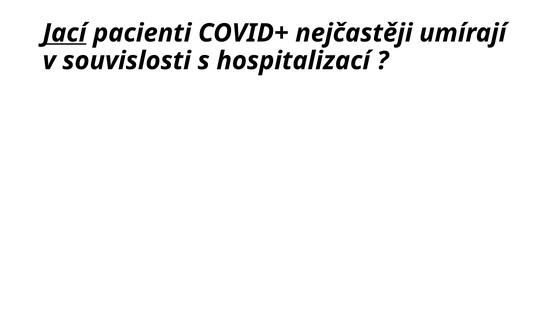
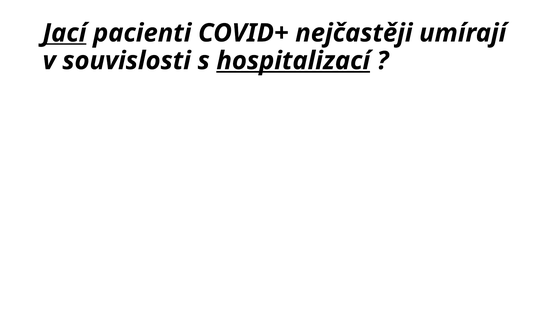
hospitalizací underline: none -> present
